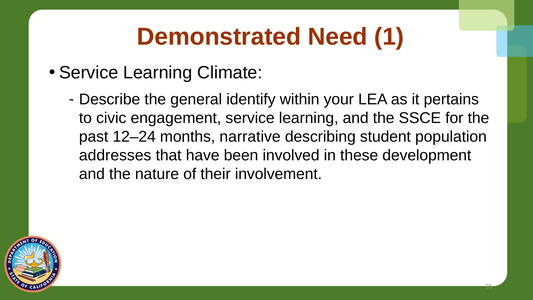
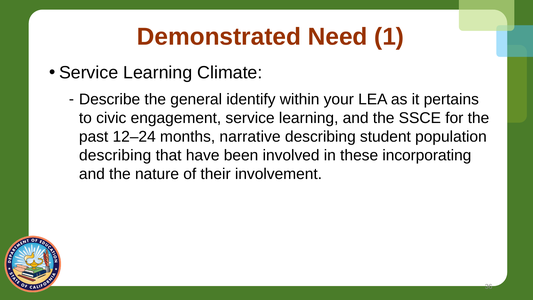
addresses at (115, 155): addresses -> describing
development: development -> incorporating
